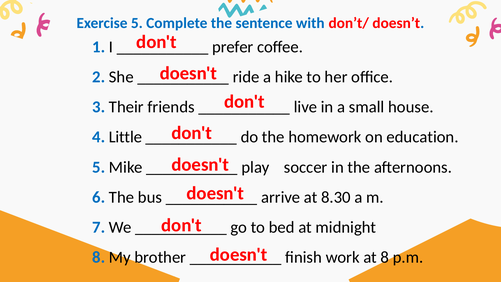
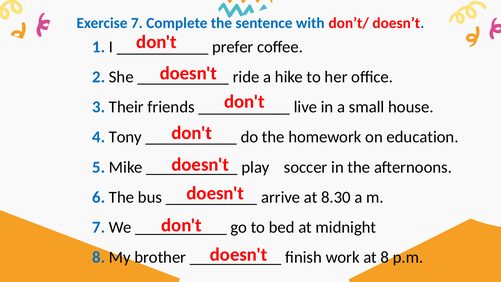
Exercise 5: 5 -> 7
Little: Little -> Tony
